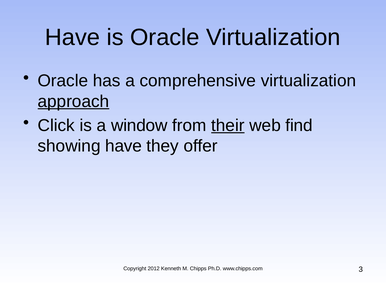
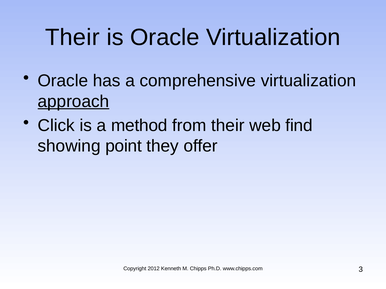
Have at (72, 37): Have -> Their
window: window -> method
their at (228, 126) underline: present -> none
showing have: have -> point
